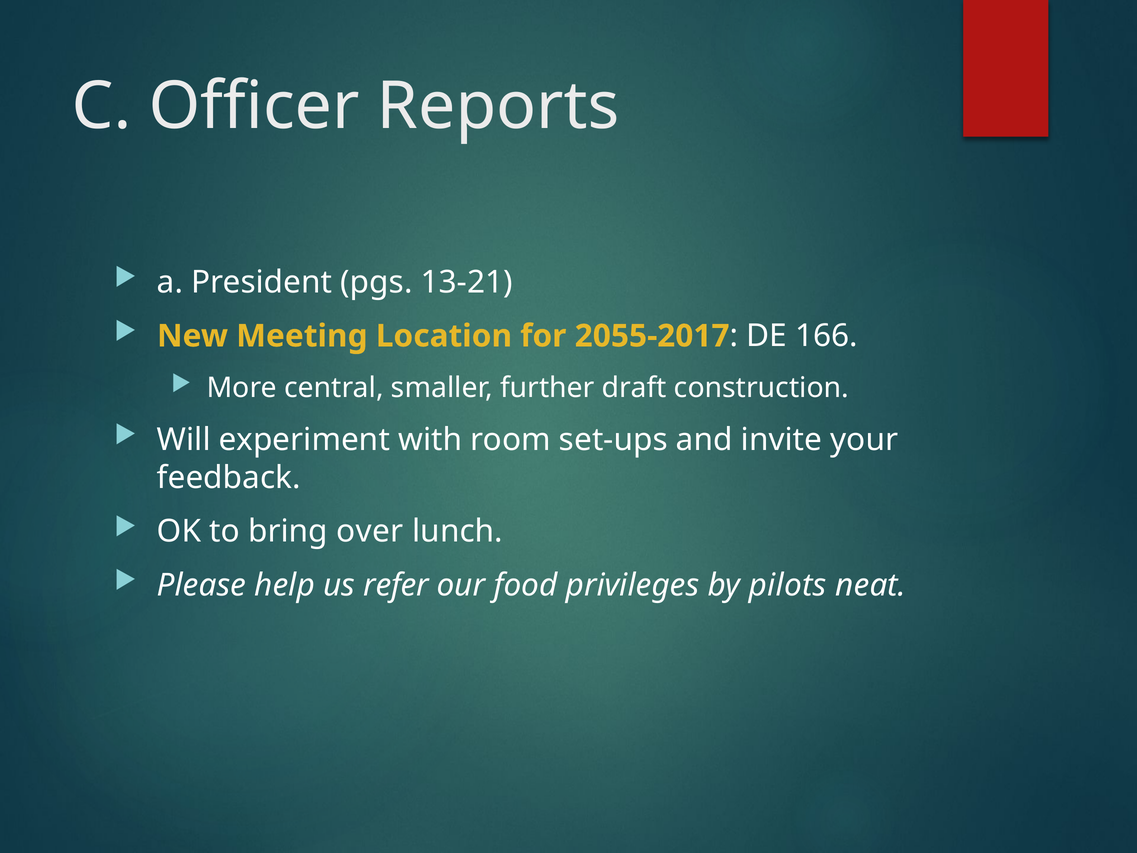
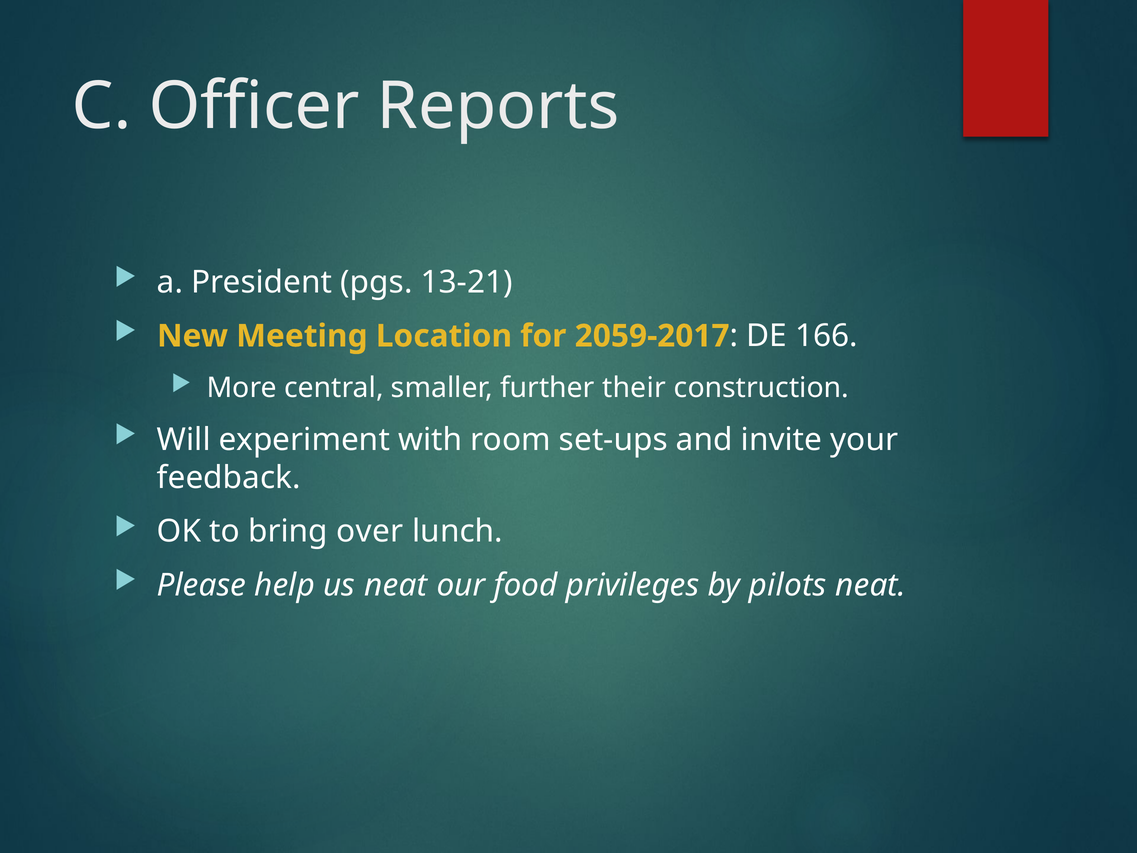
2055-2017: 2055-2017 -> 2059-2017
draft: draft -> their
us refer: refer -> neat
